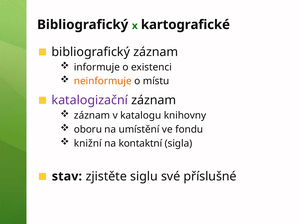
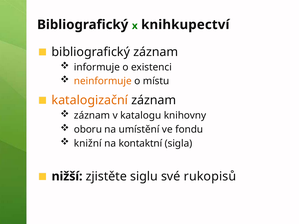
kartografické: kartografické -> knihkupectví
katalogizační colour: purple -> orange
stav: stav -> nižší
příslušné: příslušné -> rukopisů
